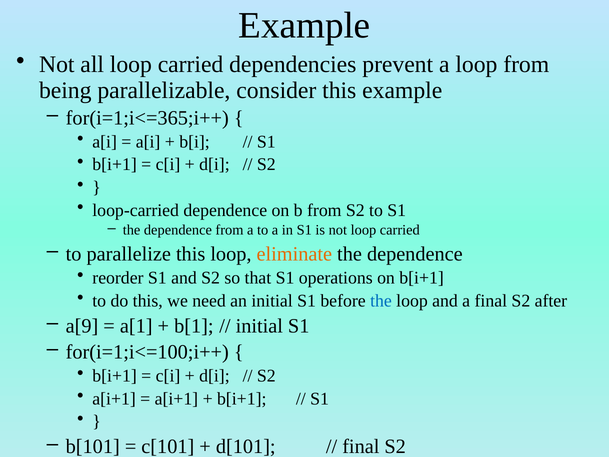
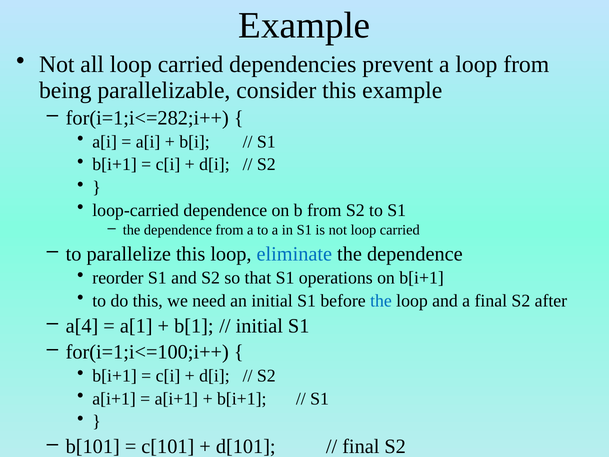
for(i=1;i<=365;i++: for(i=1;i<=365;i++ -> for(i=1;i<=282;i++
eliminate colour: orange -> blue
a[9: a[9 -> a[4
